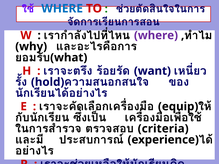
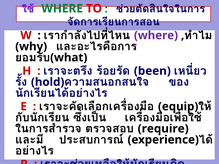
WHERE at (62, 9) colour: blue -> green
want: want -> been
criteria: criteria -> require
